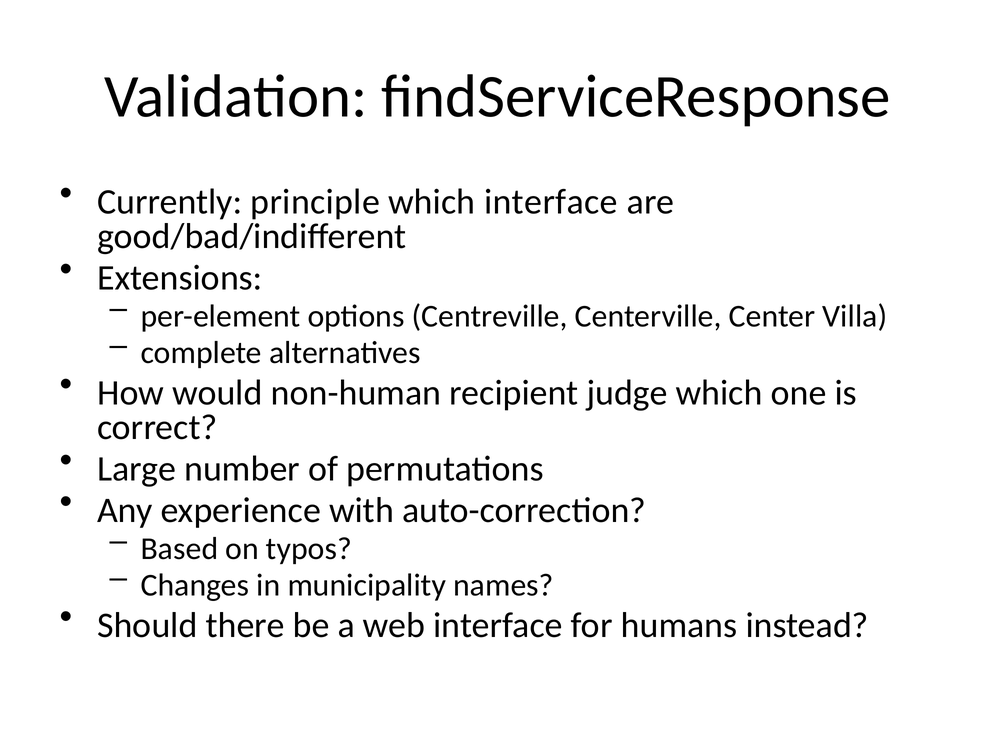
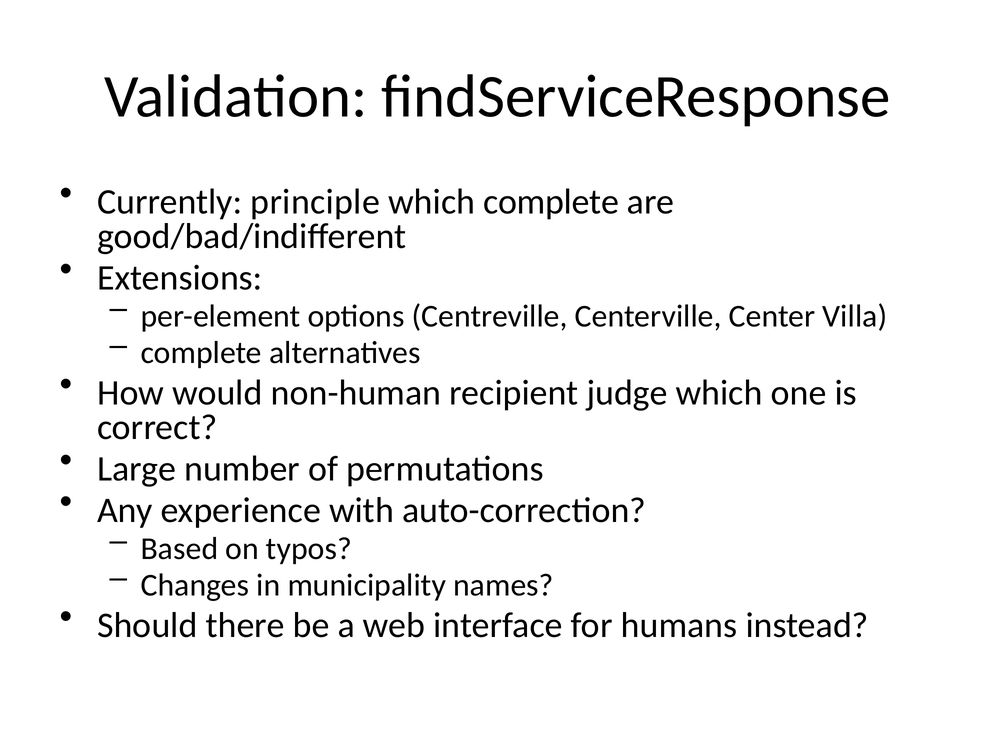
which interface: interface -> complete
